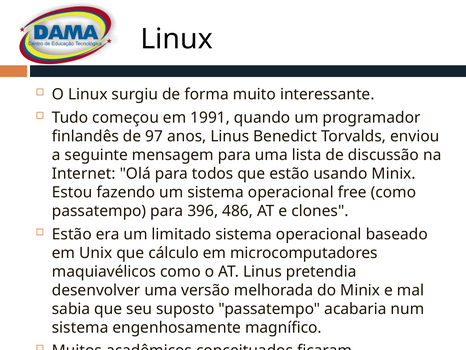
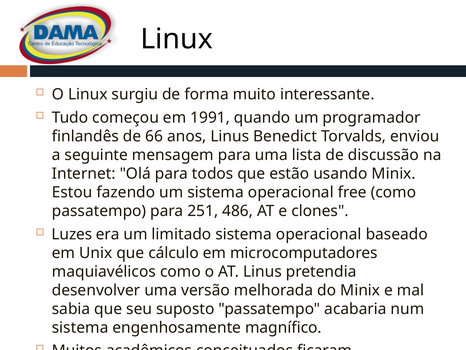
97: 97 -> 66
396: 396 -> 251
Estão at (72, 234): Estão -> Luzes
